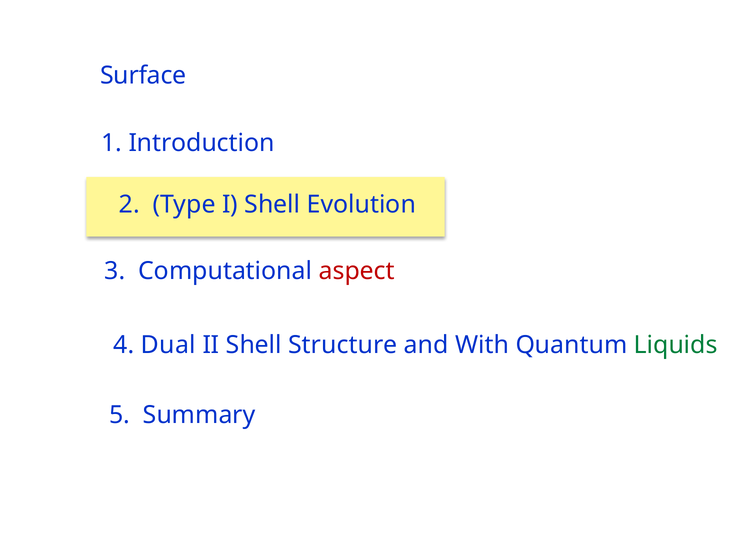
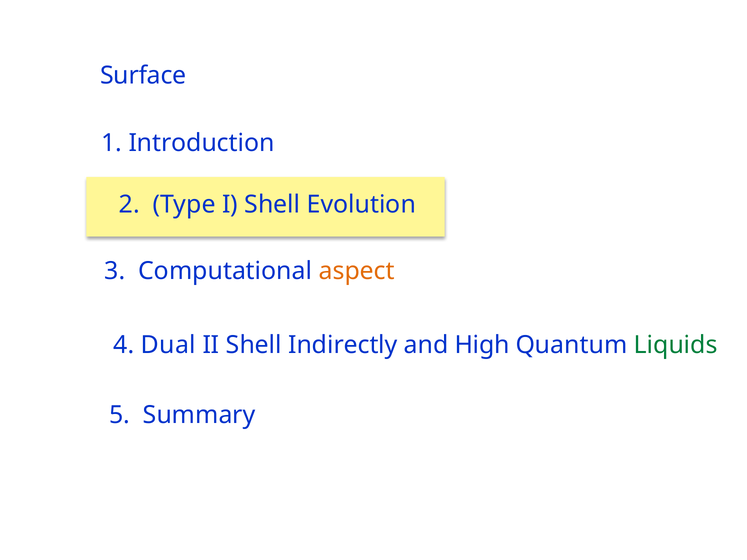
aspect colour: red -> orange
Structure: Structure -> Indirectly
With: With -> High
